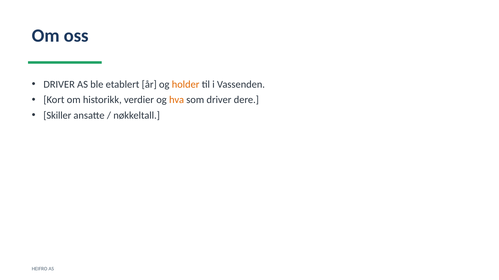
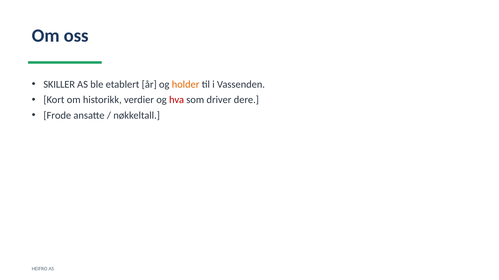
DRIVER at (59, 85): DRIVER -> SKILLER
hva colour: orange -> red
Skiller: Skiller -> Frode
